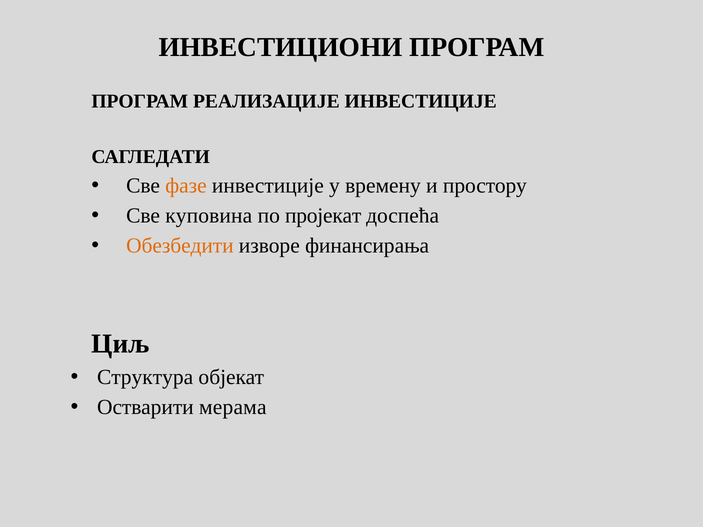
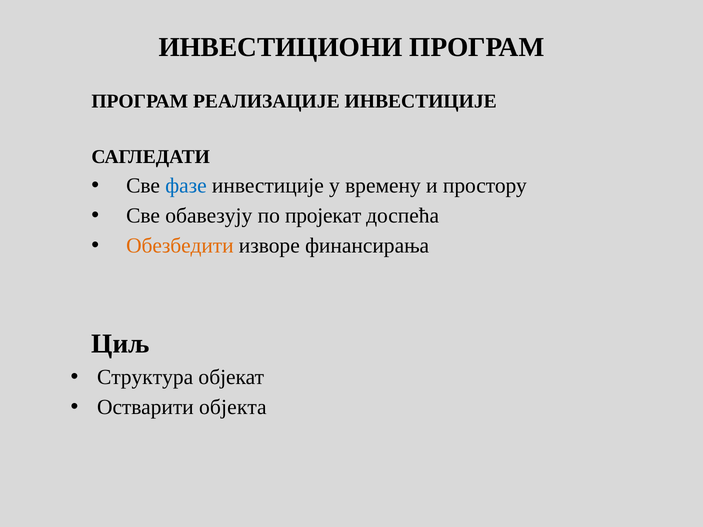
фазе colour: orange -> blue
куповина: куповина -> обавезују
мерама: мерама -> објекта
